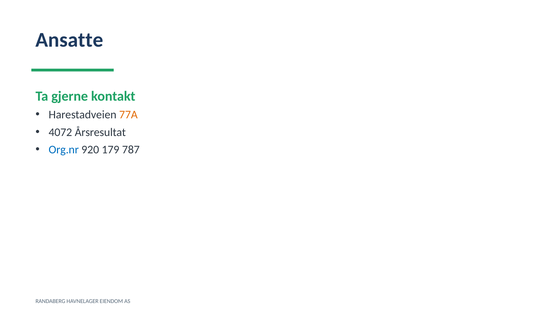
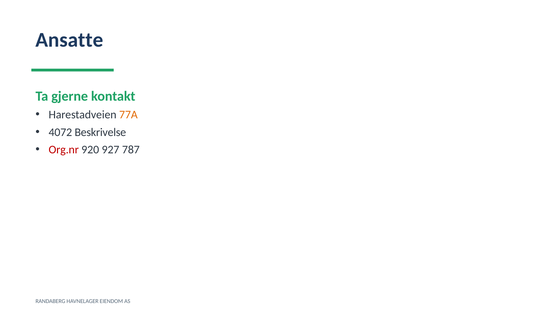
Årsresultat: Årsresultat -> Beskrivelse
Org.nr colour: blue -> red
179: 179 -> 927
